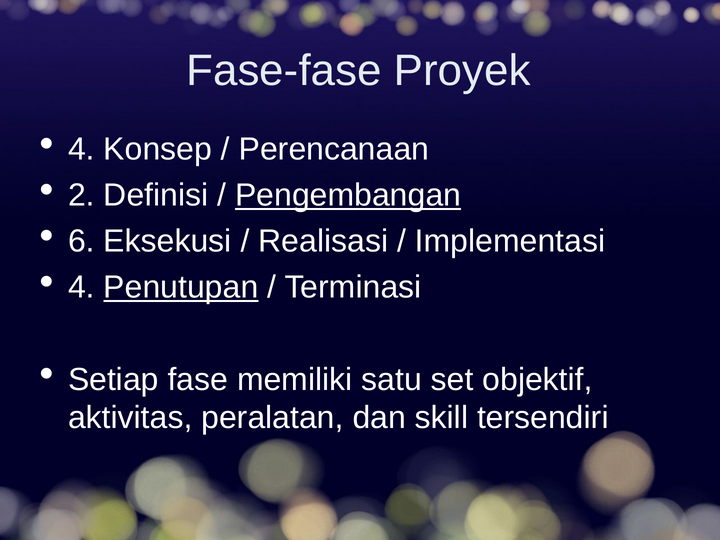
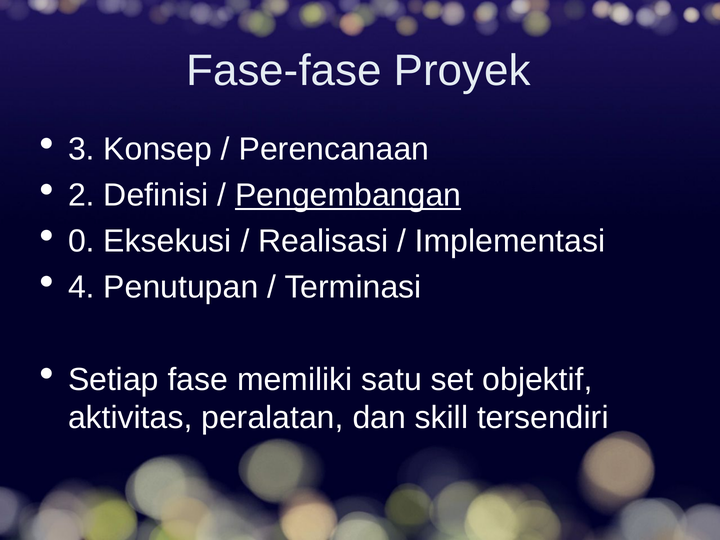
4 at (81, 149): 4 -> 3
6: 6 -> 0
Penutupan underline: present -> none
